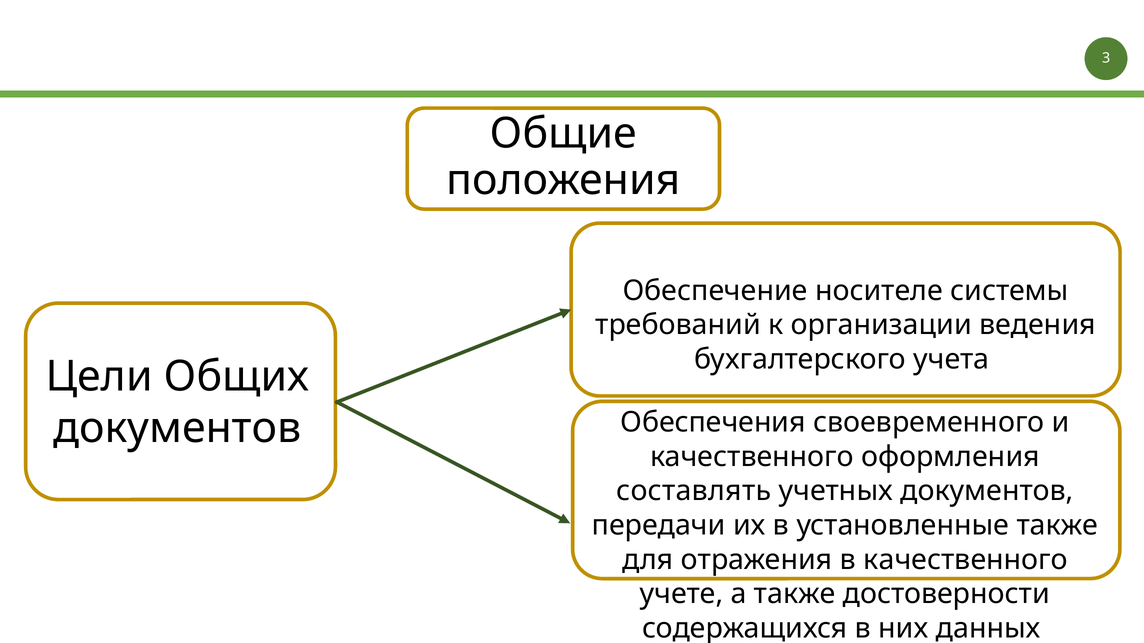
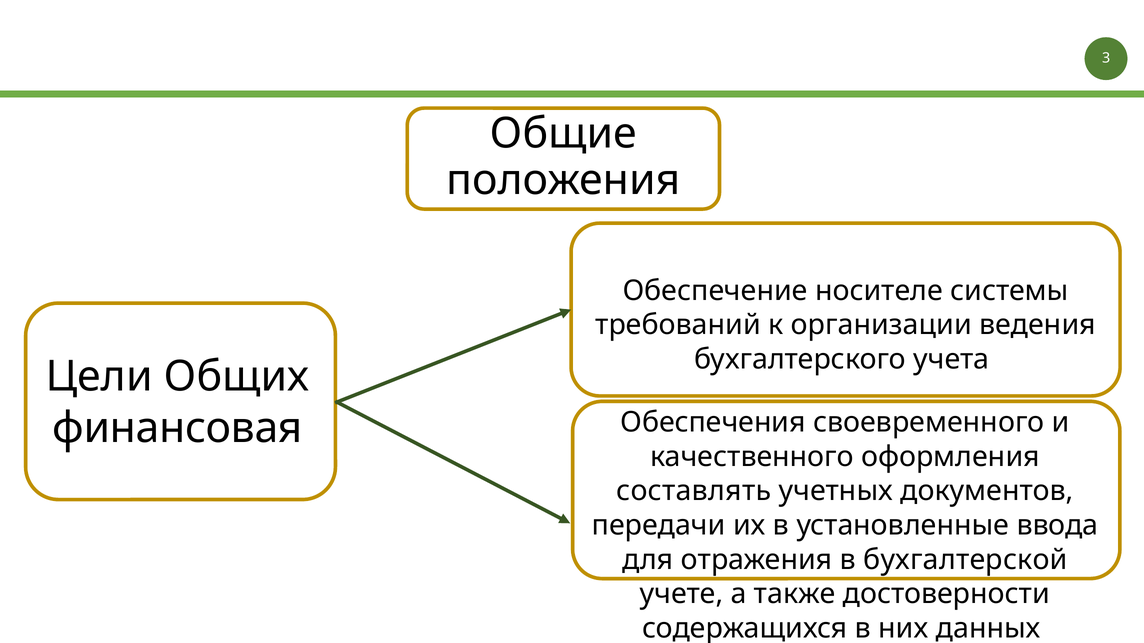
документов at (177, 428): документов -> финансовая
установленные также: также -> ввода
в качественного: качественного -> бухгалтерской
